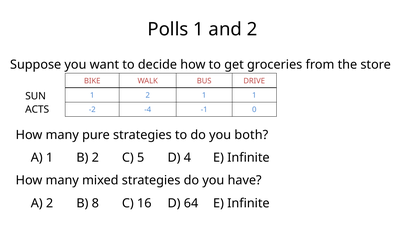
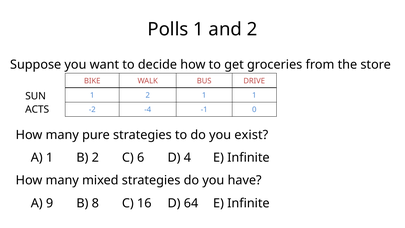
both: both -> exist
5: 5 -> 6
A 2: 2 -> 9
